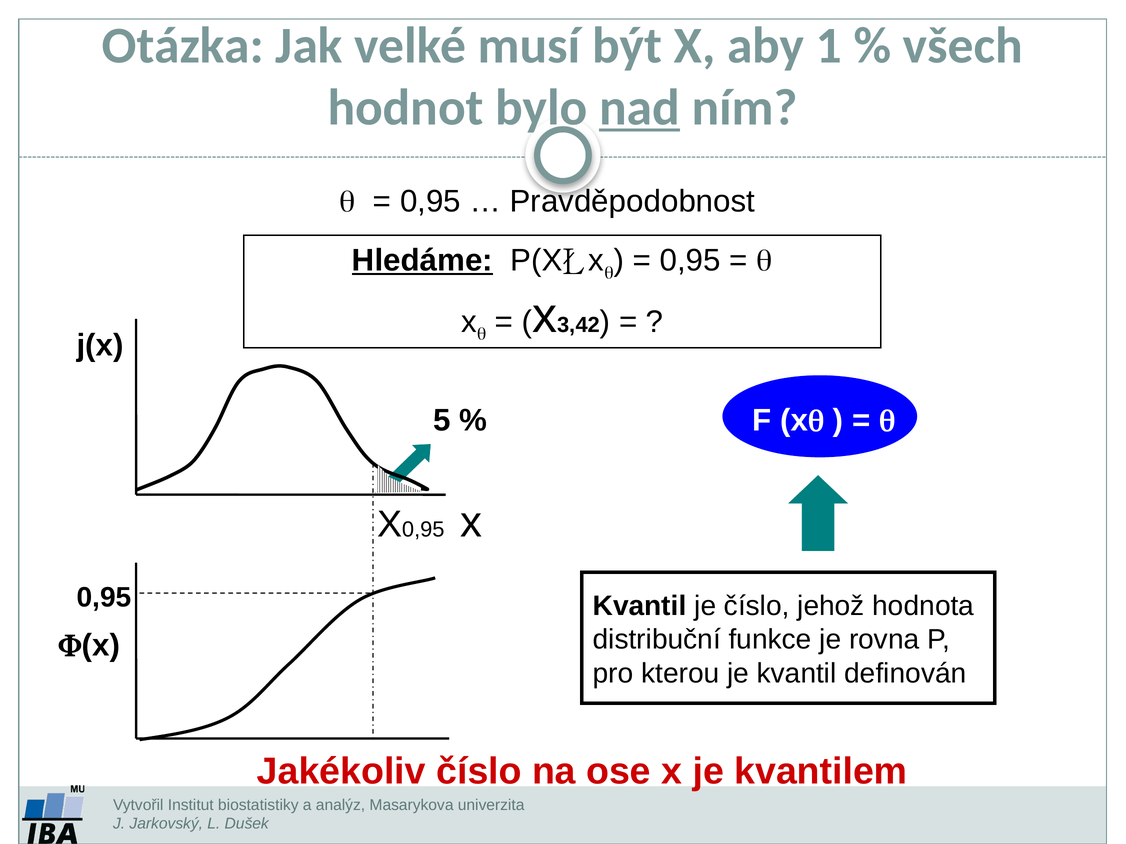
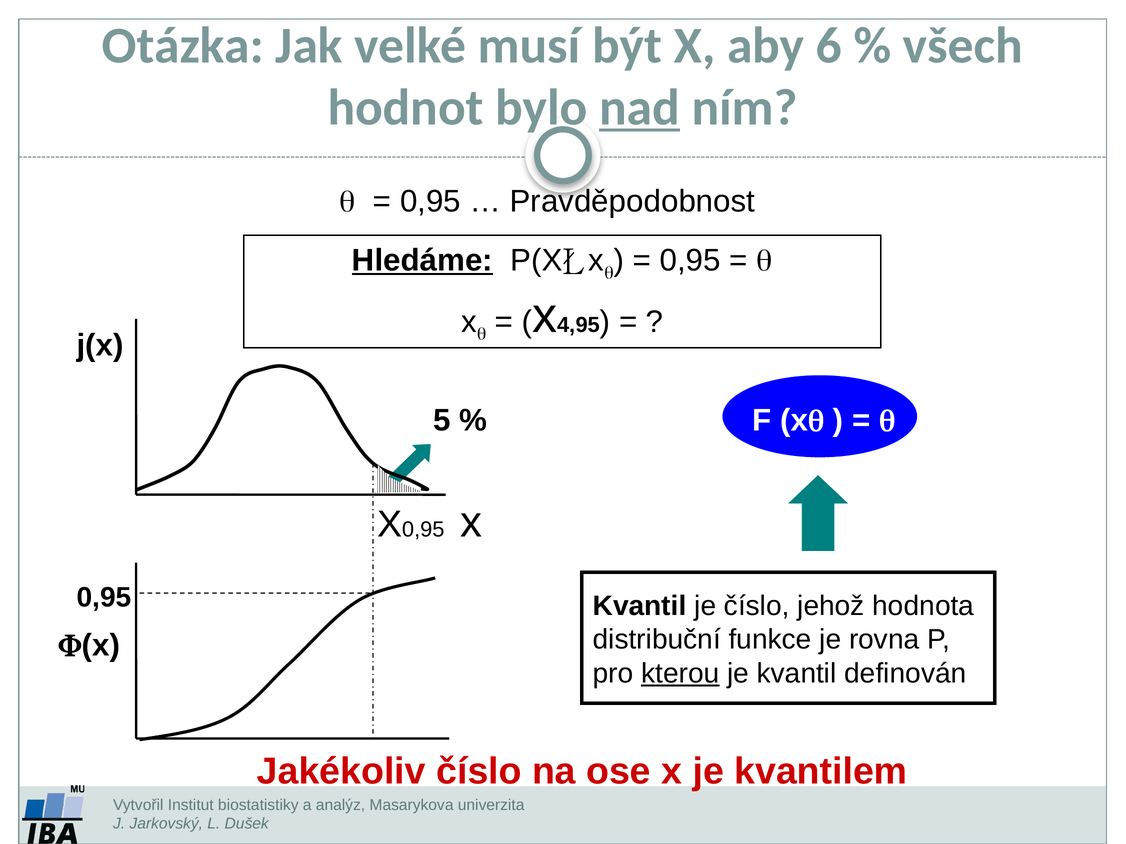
1: 1 -> 6
3,42: 3,42 -> 4,95
kterou underline: none -> present
